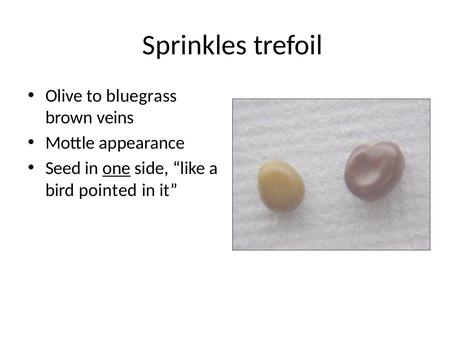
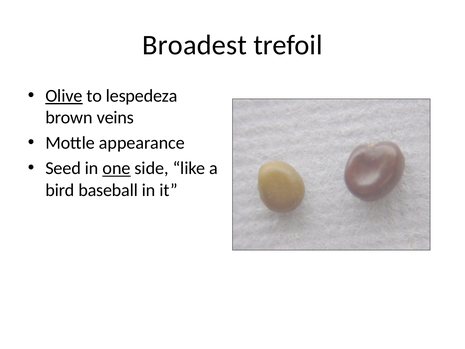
Sprinkles: Sprinkles -> Broadest
Olive underline: none -> present
bluegrass: bluegrass -> lespedeza
pointed: pointed -> baseball
